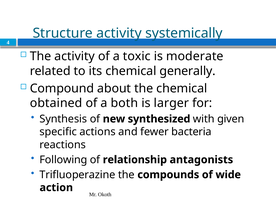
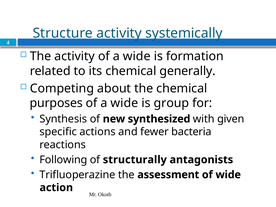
activity of a toxic: toxic -> wide
moderate: moderate -> formation
Compound: Compound -> Competing
obtained: obtained -> purposes
both at (124, 103): both -> wide
larger: larger -> group
relationship: relationship -> structurally
compounds: compounds -> assessment
